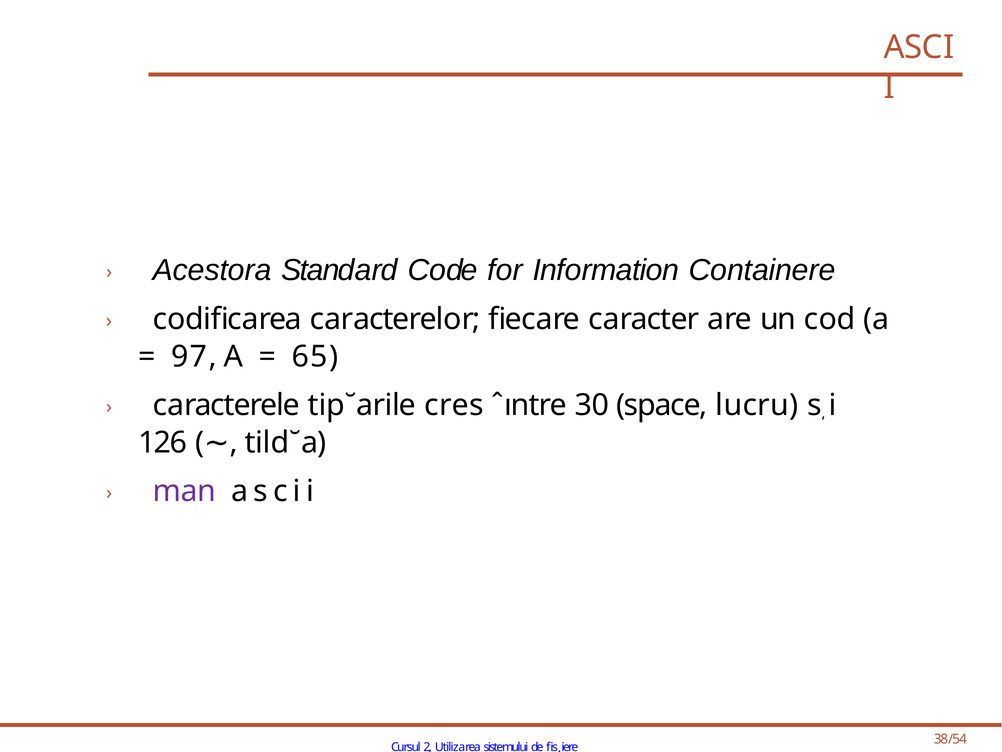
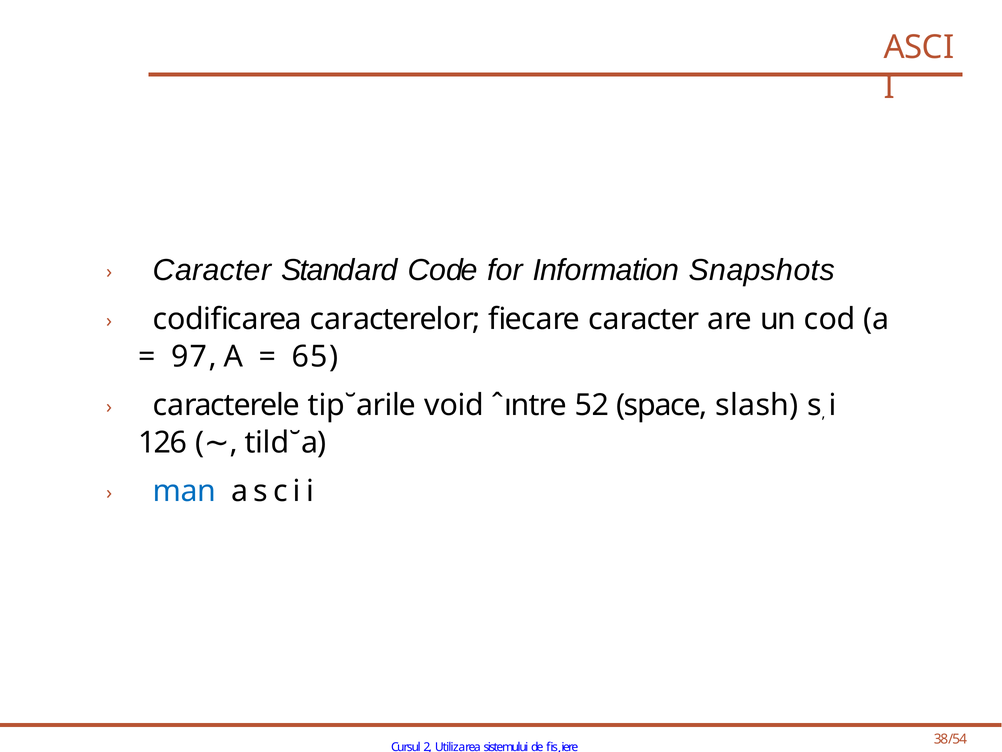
Acestora at (212, 270): Acestora -> Caracter
Containere: Containere -> Snapshots
cres: cres -> void
30: 30 -> 52
lucru: lucru -> slash
man colour: purple -> blue
